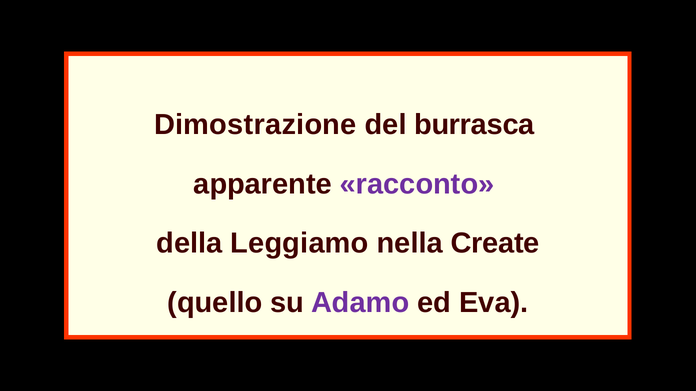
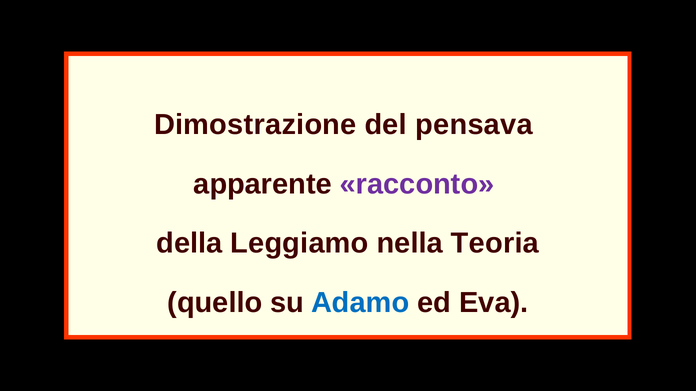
burrasca: burrasca -> pensava
Create: Create -> Teoria
Adamo colour: purple -> blue
